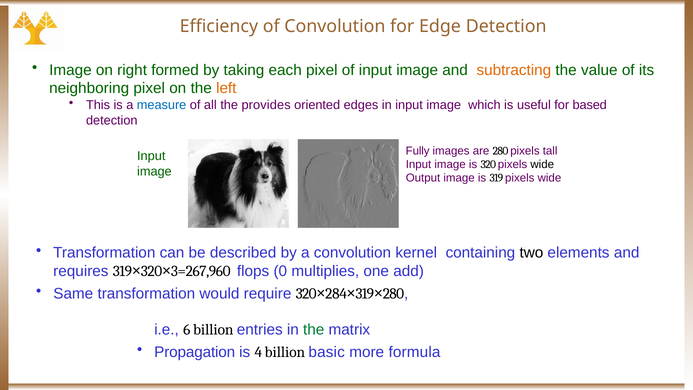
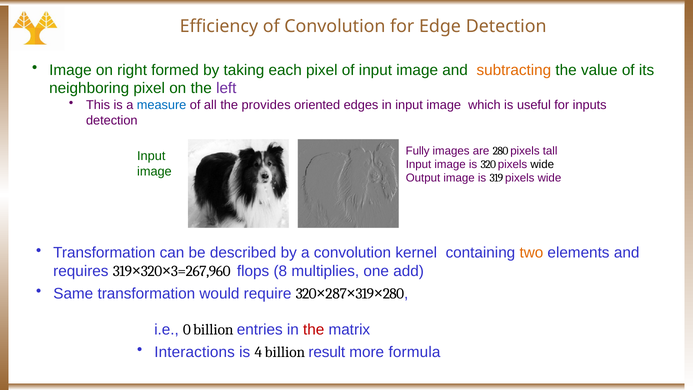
left colour: orange -> purple
based: based -> inputs
two colour: black -> orange
0: 0 -> 8
284: 284 -> 287
6: 6 -> 0
the at (314, 330) colour: green -> red
Propagation: Propagation -> Interactions
basic: basic -> result
